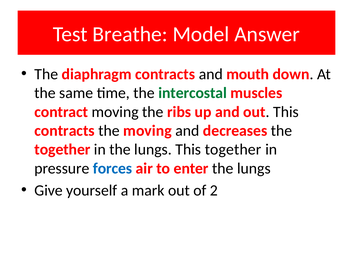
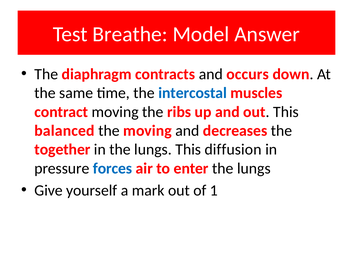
mouth: mouth -> occurs
intercostal colour: green -> blue
contracts at (65, 131): contracts -> balanced
This together: together -> diffusion
2: 2 -> 1
